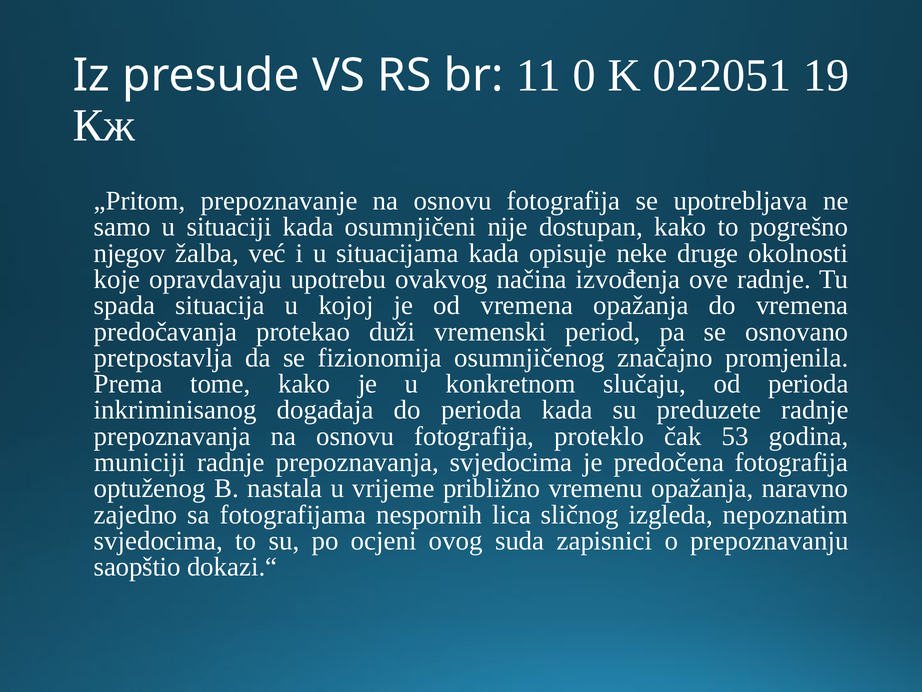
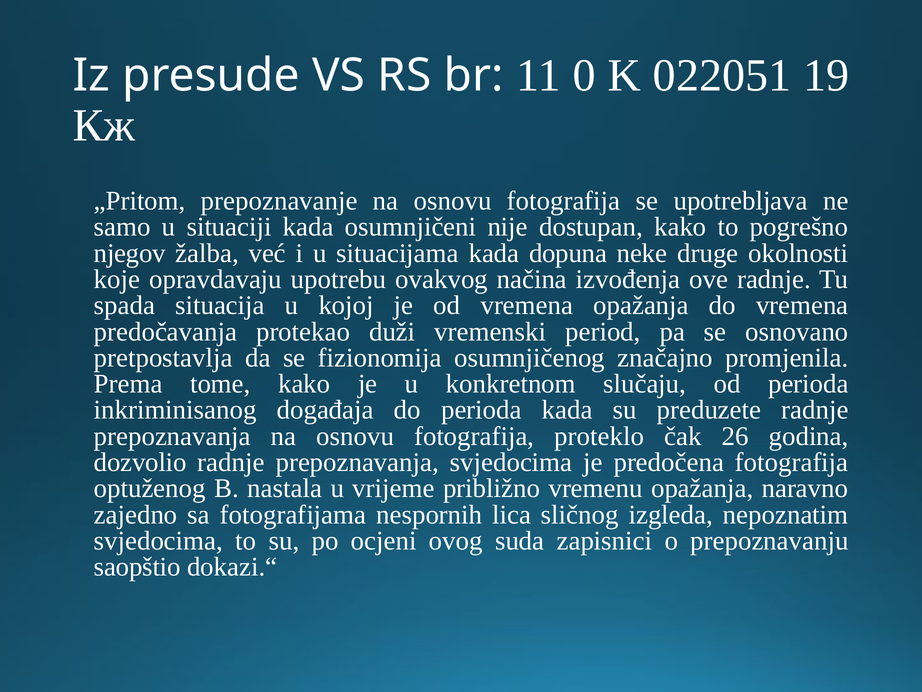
opisuje: opisuje -> dopuna
53: 53 -> 26
municiji: municiji -> dozvolio
